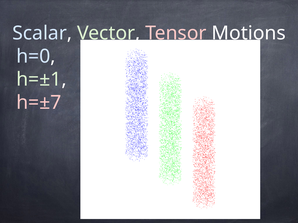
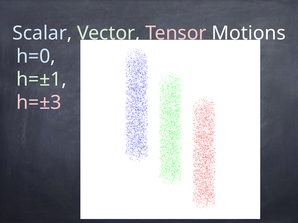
h=±7: h=±7 -> h=±3
